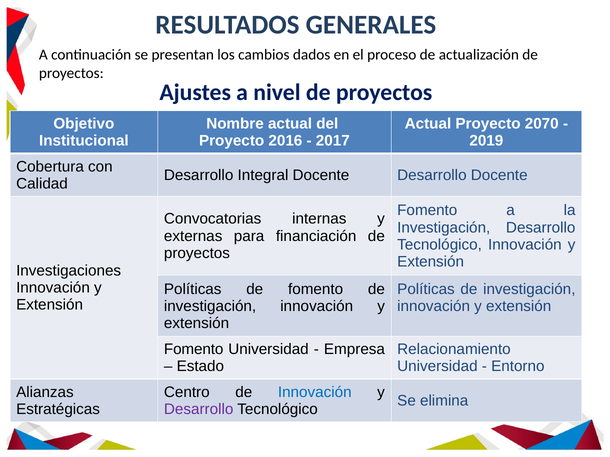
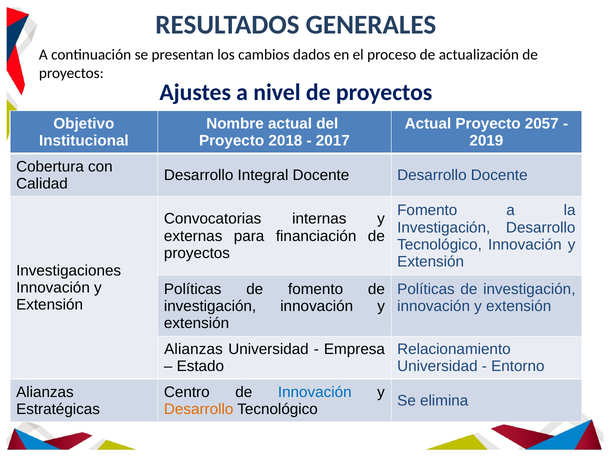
2070: 2070 -> 2057
2016: 2016 -> 2018
Fomento at (194, 350): Fomento -> Alianzas
Desarrollo at (199, 410) colour: purple -> orange
